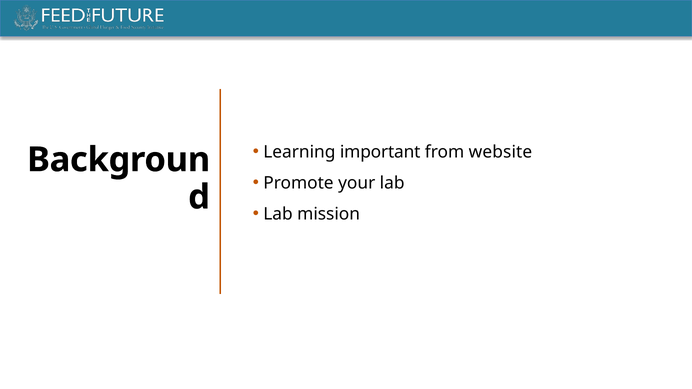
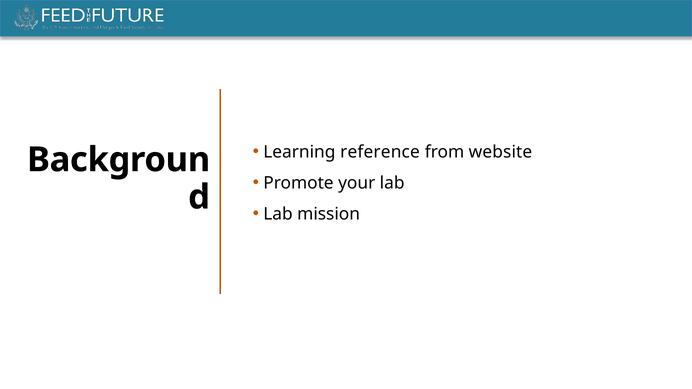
important: important -> reference
